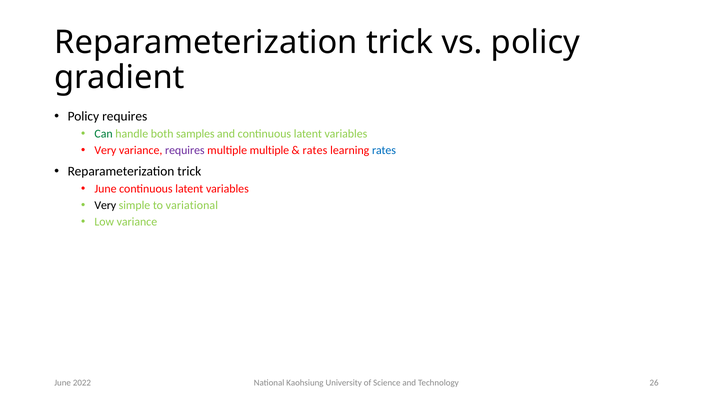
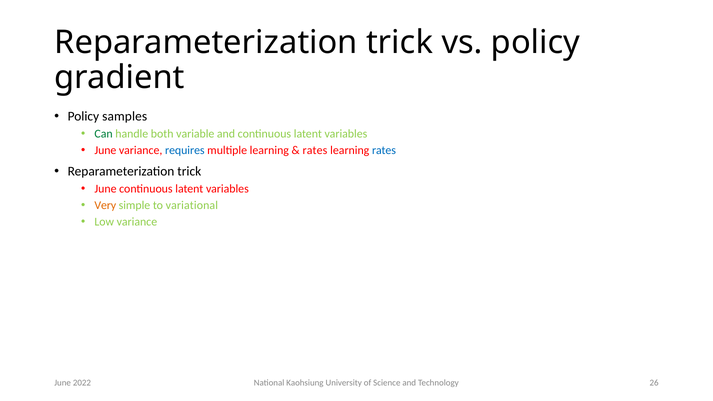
Policy requires: requires -> samples
samples: samples -> variable
Very at (105, 150): Very -> June
requires at (185, 150) colour: purple -> blue
multiple multiple: multiple -> learning
Very at (105, 205) colour: black -> orange
